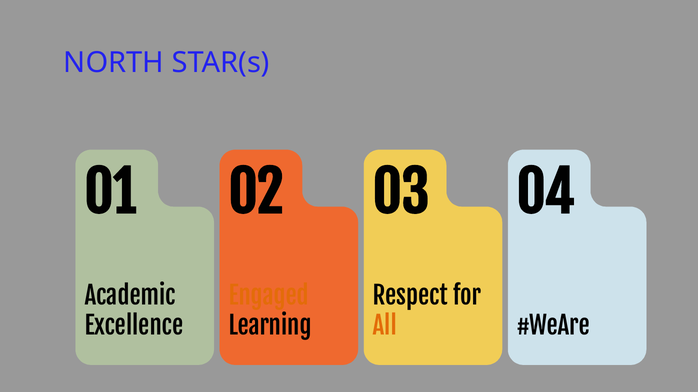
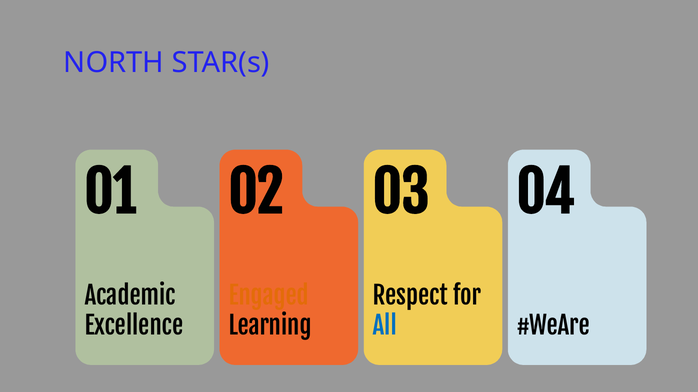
All colour: orange -> blue
